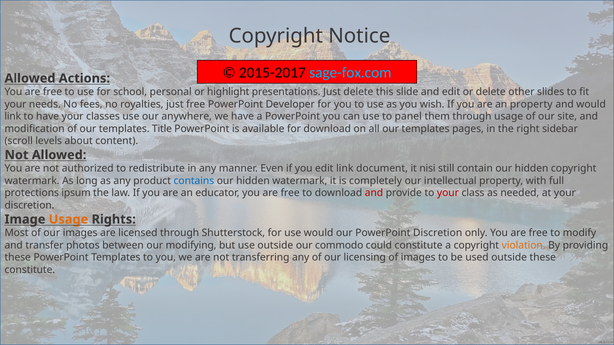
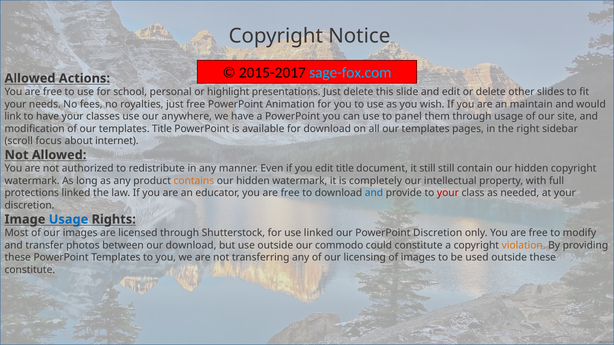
Developer: Developer -> Animation
an property: property -> maintain
levels: levels -> focus
content: content -> internet
edit link: link -> title
it nisi: nisi -> still
contains colour: blue -> orange
protections ipsum: ipsum -> linked
and at (374, 193) colour: red -> blue
Usage at (68, 220) colour: orange -> blue
use would: would -> linked
our modifying: modifying -> download
